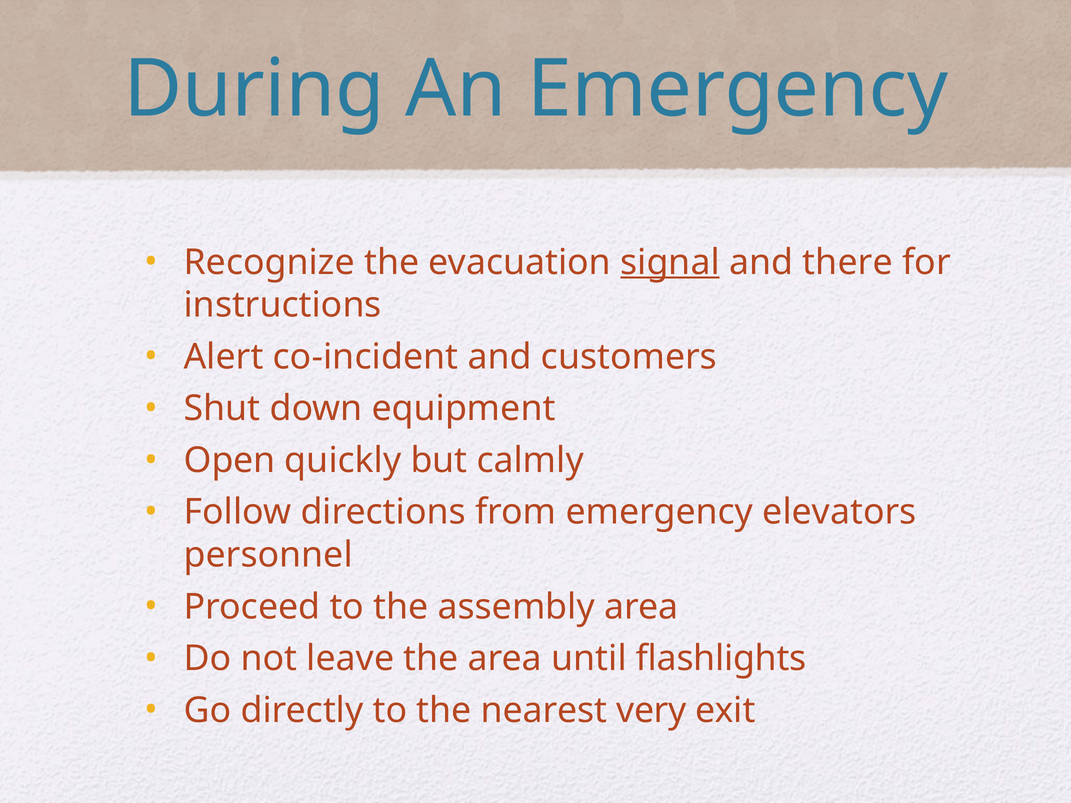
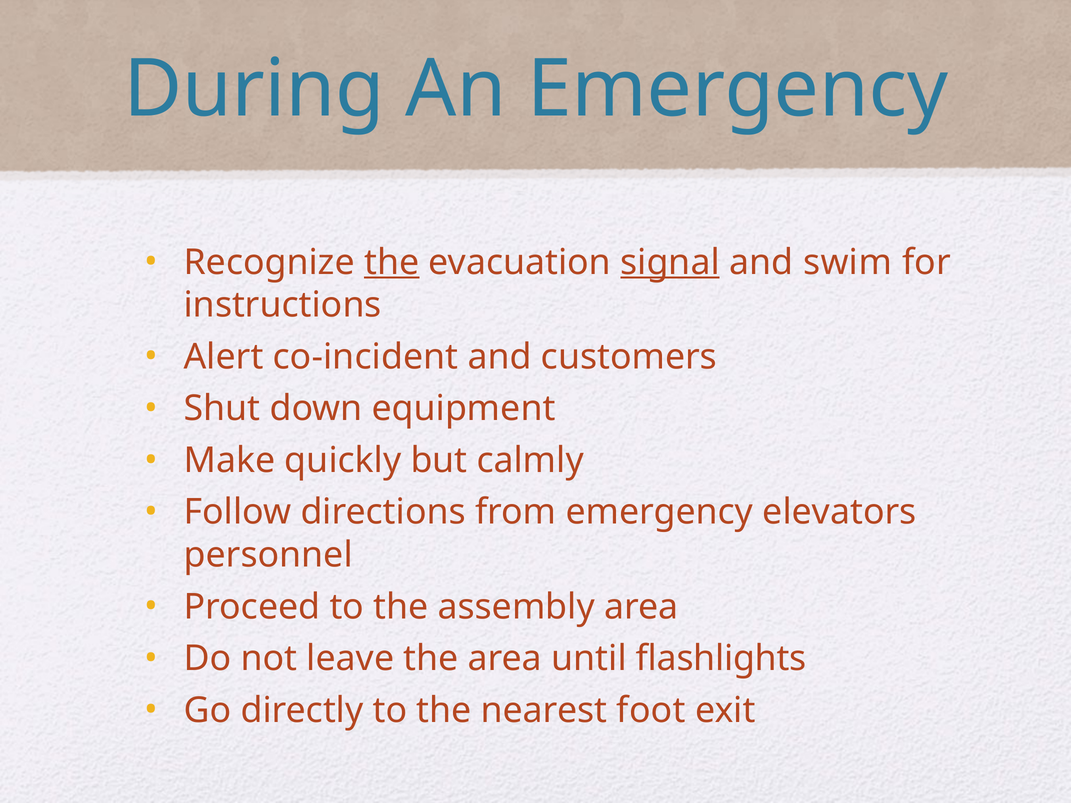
the at (392, 262) underline: none -> present
there: there -> swim
Open: Open -> Make
very: very -> foot
